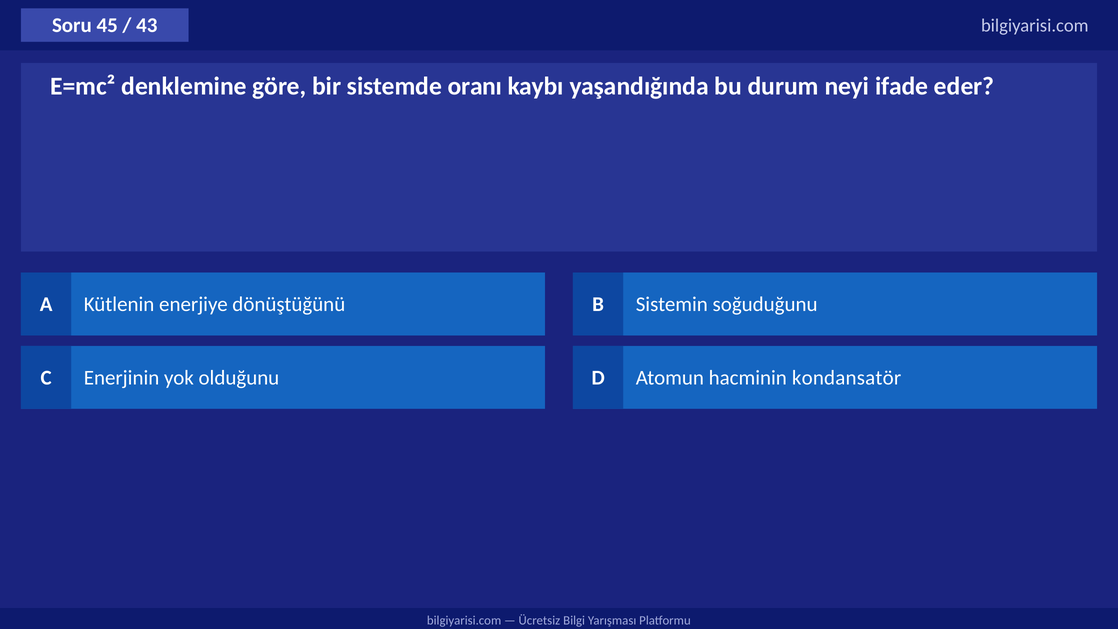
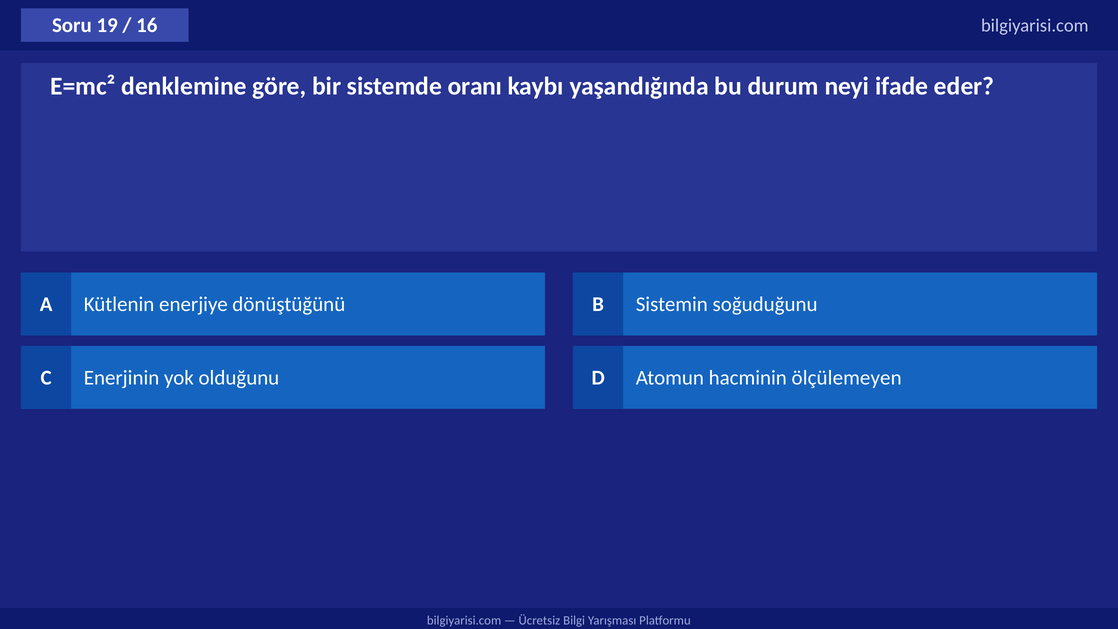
45: 45 -> 19
43: 43 -> 16
kondansatör: kondansatör -> ölçülemeyen
